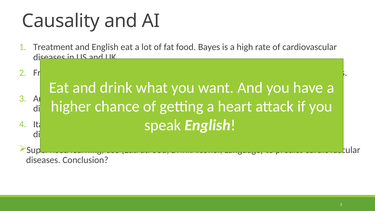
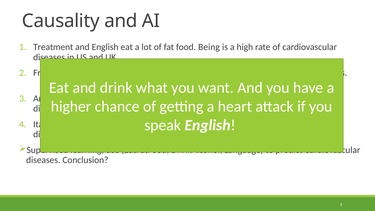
Bayes: Bayes -> Being
